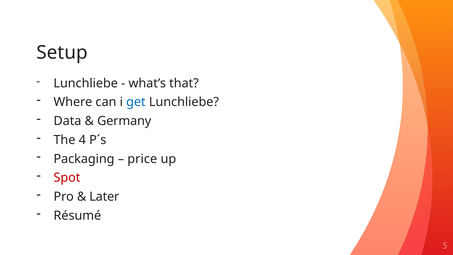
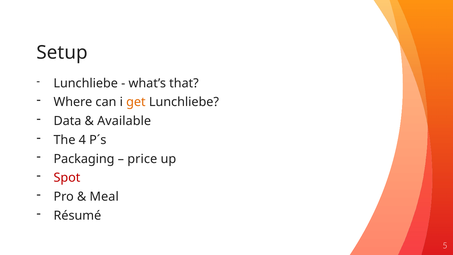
get colour: blue -> orange
Germany: Germany -> Available
Later: Later -> Meal
